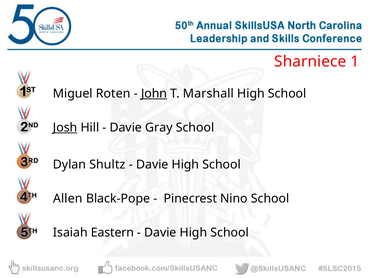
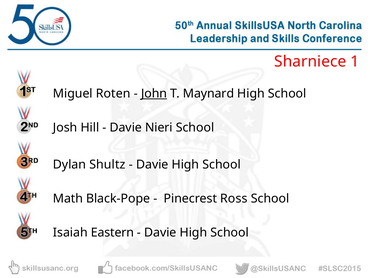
Marshall: Marshall -> Maynard
Josh underline: present -> none
Gray: Gray -> Nieri
Allen: Allen -> Math
Nino: Nino -> Ross
